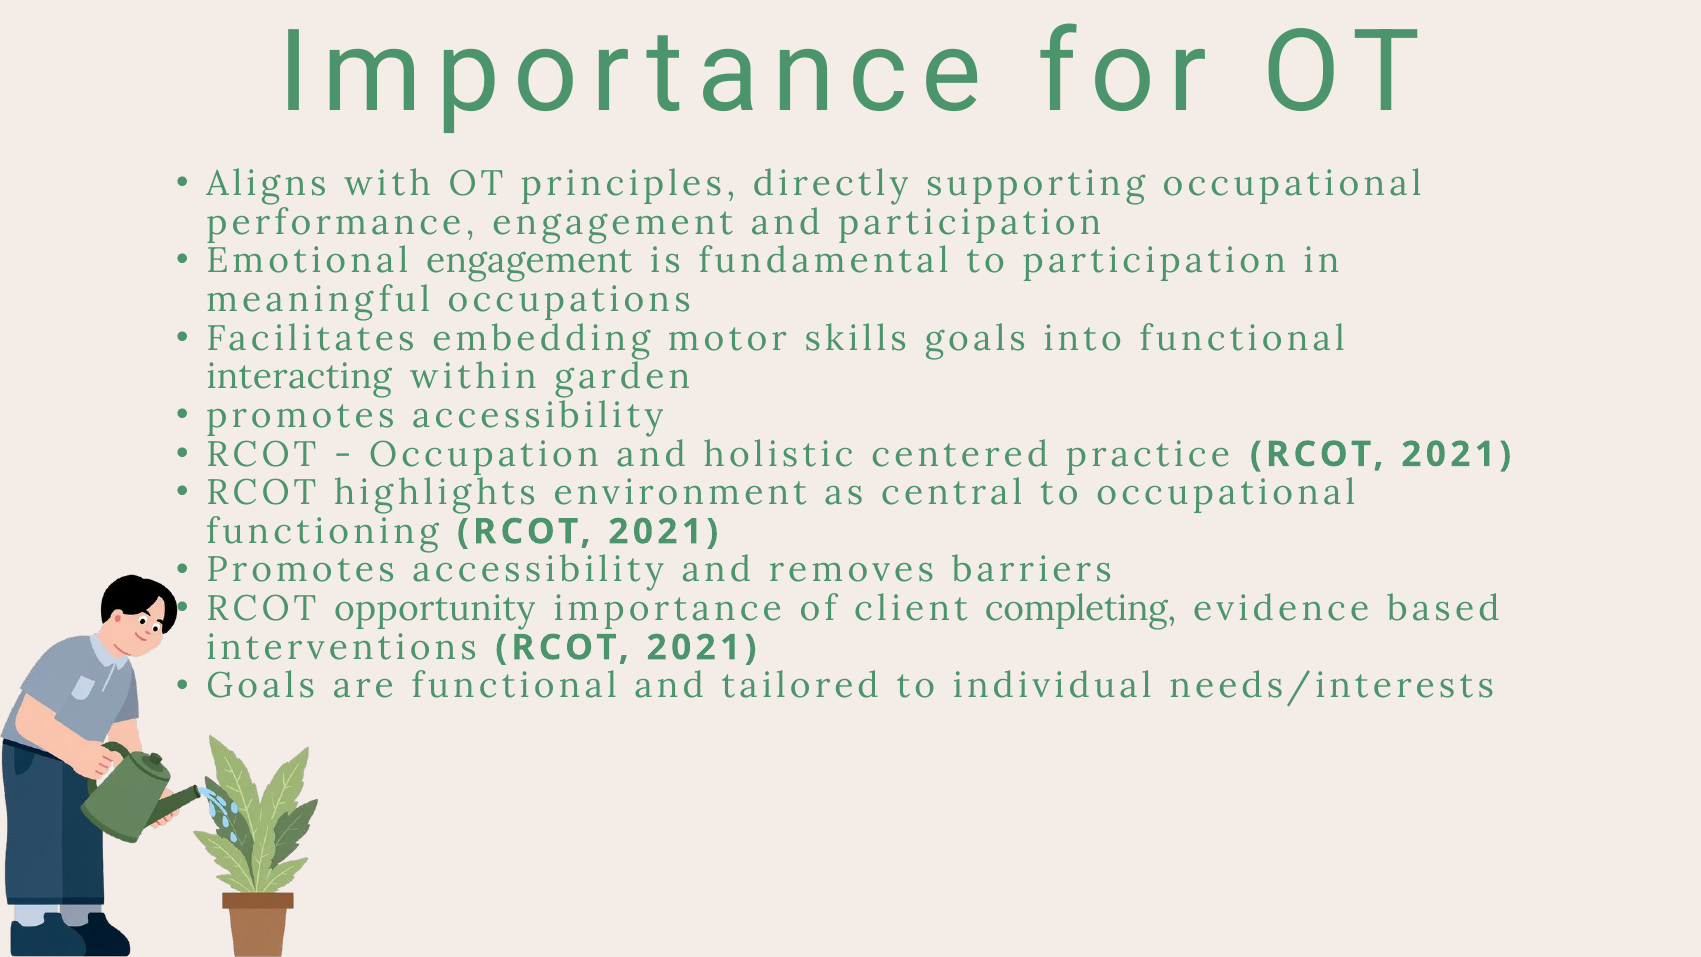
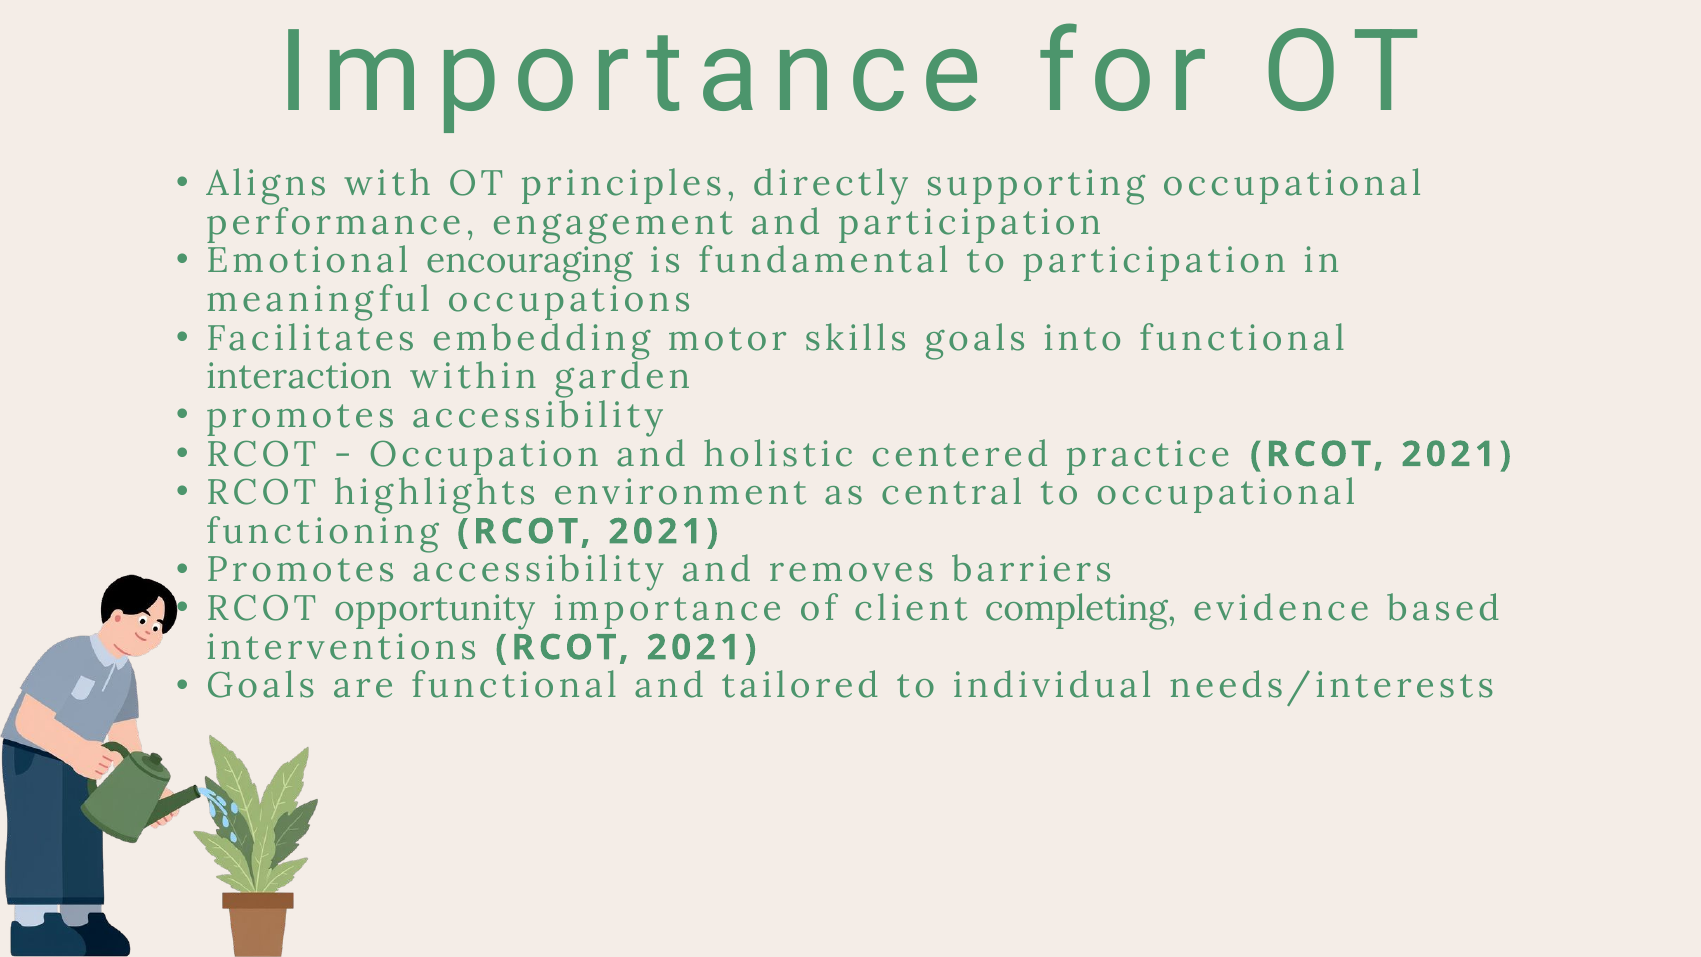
Emotional engagement: engagement -> encouraging
interacting: interacting -> interaction
